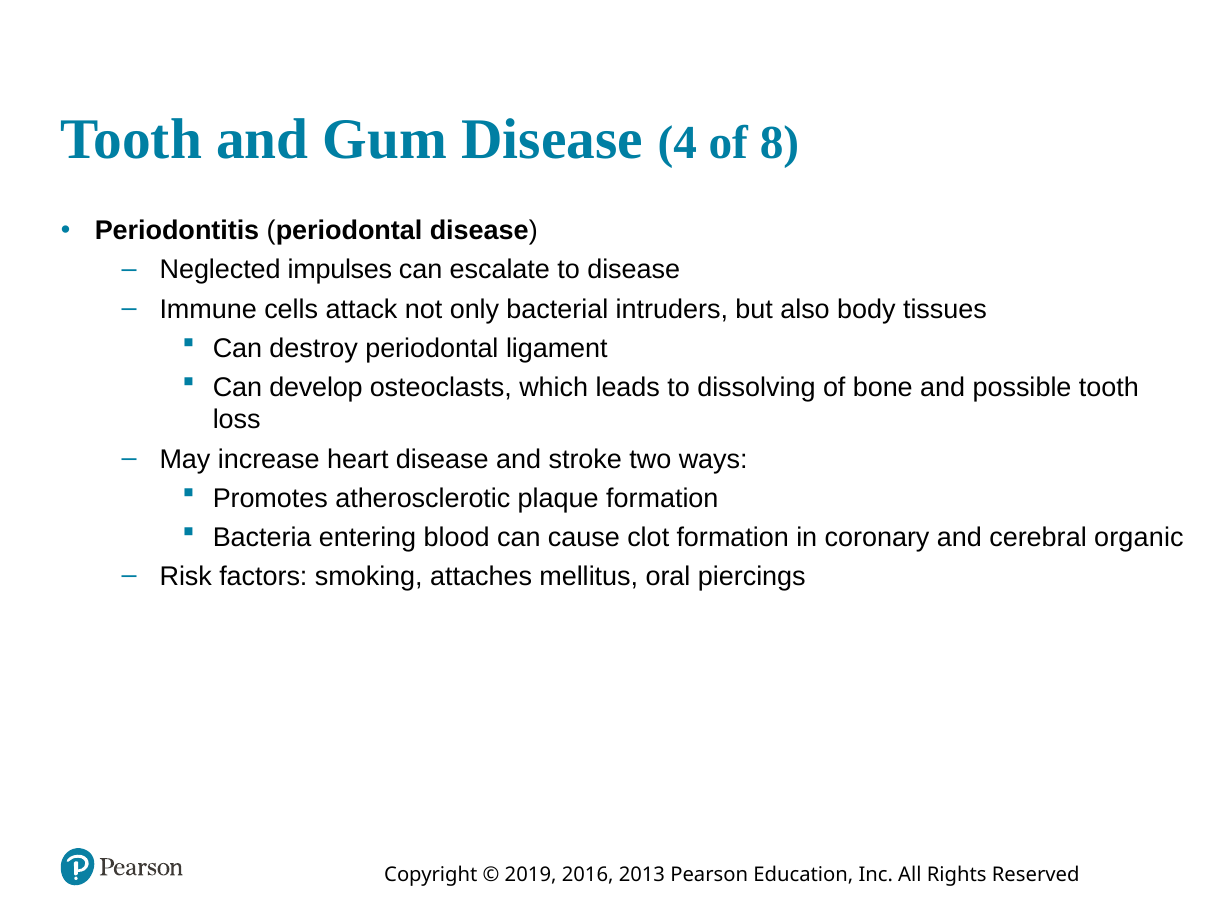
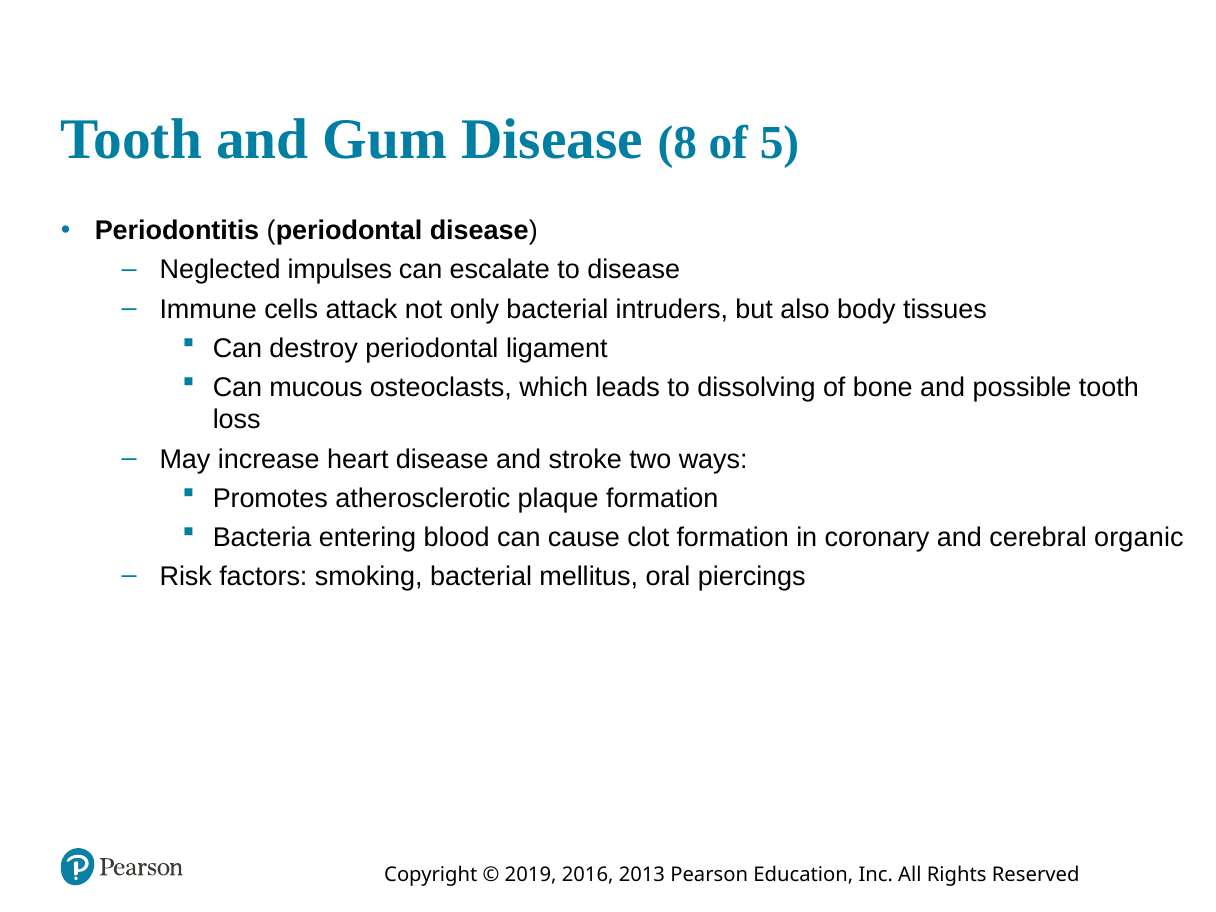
4: 4 -> 8
8: 8 -> 5
develop: develop -> mucous
smoking attaches: attaches -> bacterial
